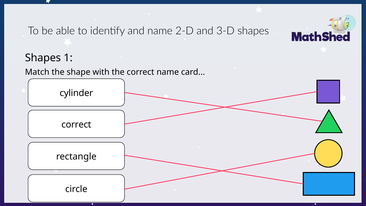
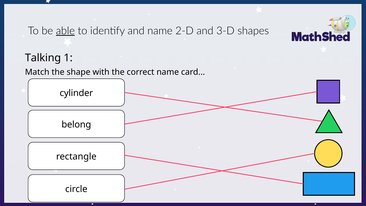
able underline: none -> present
Shapes at (43, 58): Shapes -> Talking
correct at (76, 124): correct -> belong
